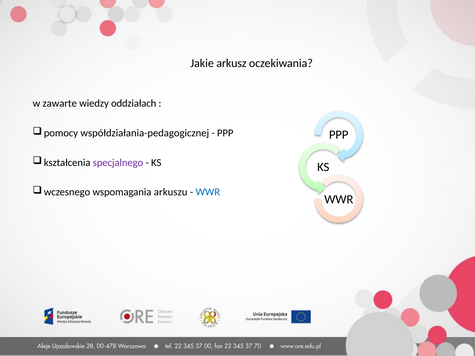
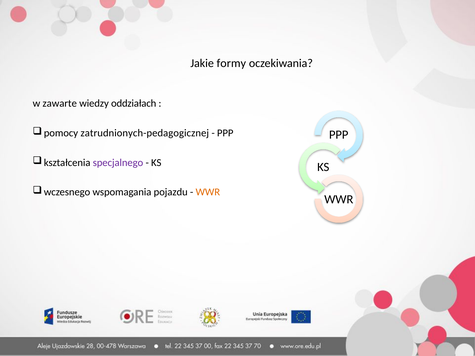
arkusz: arkusz -> formy
współdziałania-pedagogicznej: współdziałania-pedagogicznej -> zatrudnionych-pedagogicznej
arkuszu: arkuszu -> pojazdu
WWR at (208, 192) colour: blue -> orange
